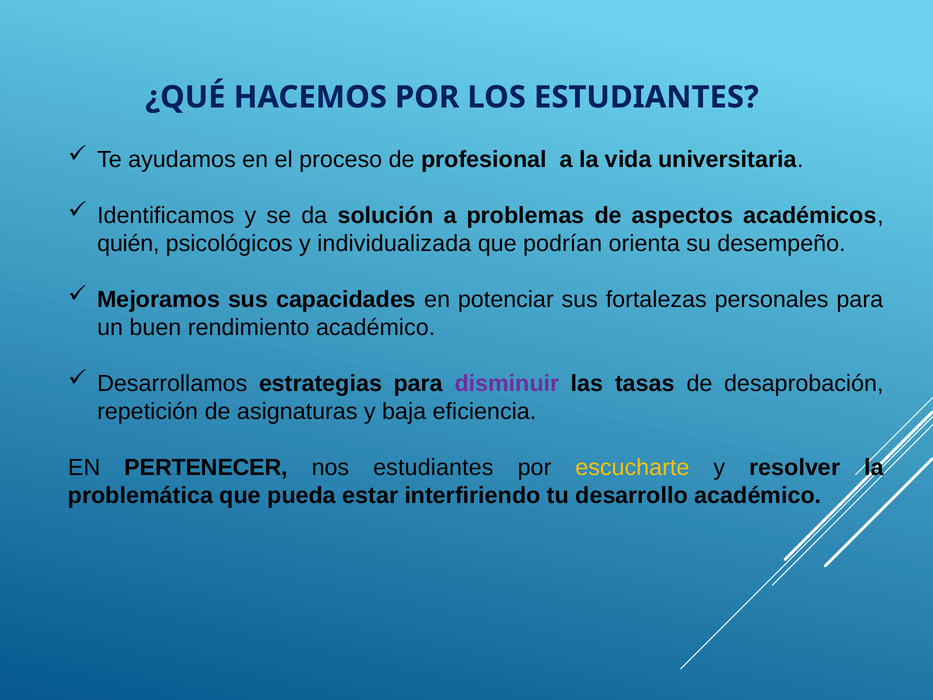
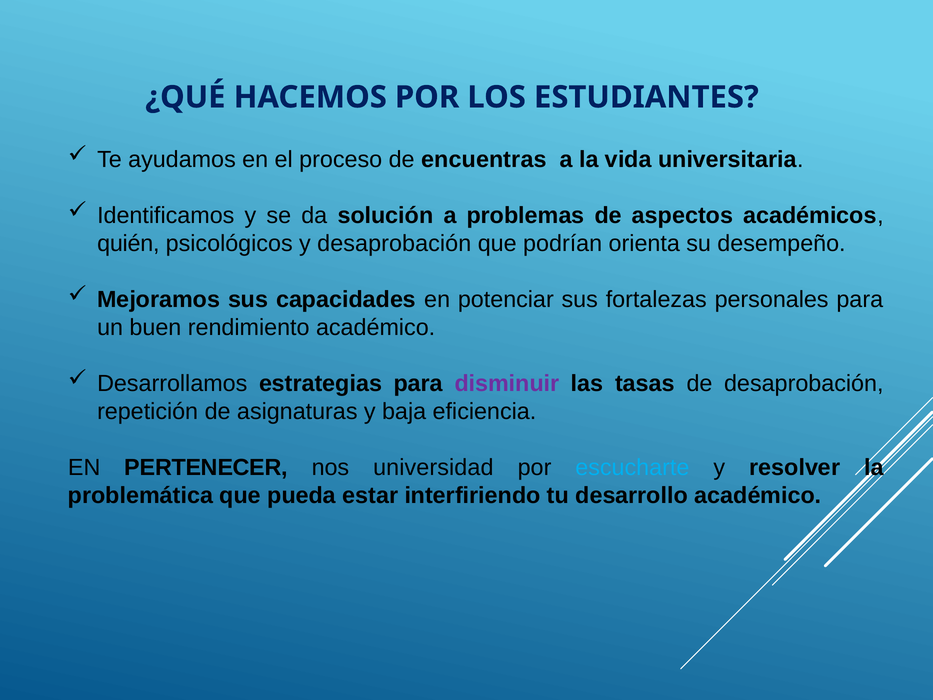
profesional: profesional -> encuentras
y individualizada: individualizada -> desaprobación
nos estudiantes: estudiantes -> universidad
escucharte colour: yellow -> light blue
